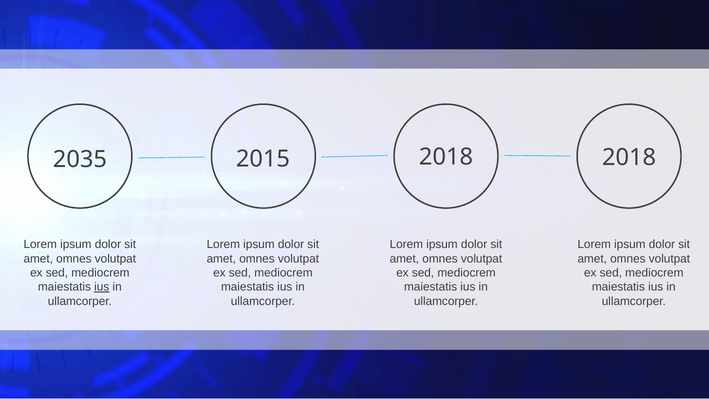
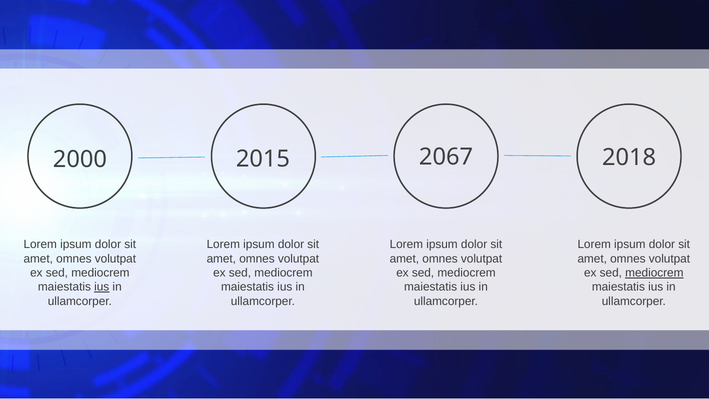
2035: 2035 -> 2000
2015 2018: 2018 -> 2067
mediocrem at (654, 273) underline: none -> present
